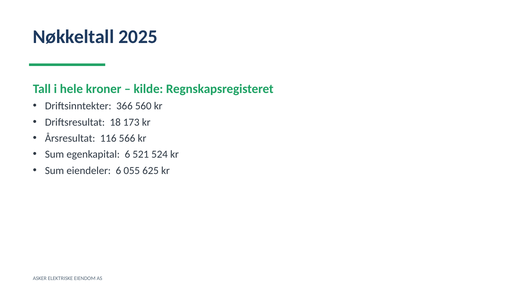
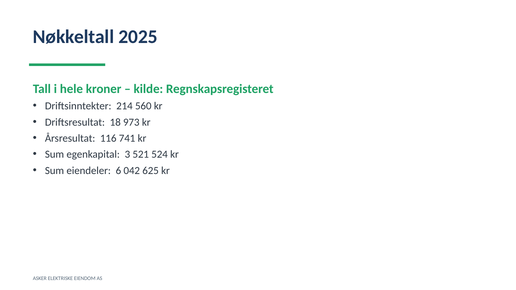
366: 366 -> 214
173: 173 -> 973
566: 566 -> 741
egenkapital 6: 6 -> 3
055: 055 -> 042
